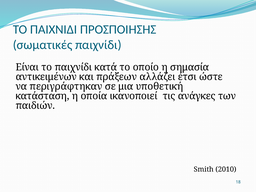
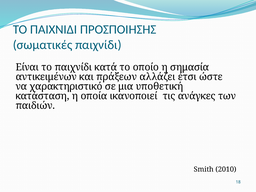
περιγράφτηκαν: περιγράφτηκαν -> χαρακτηριστικό
